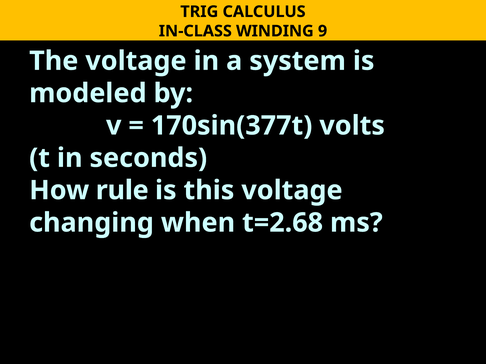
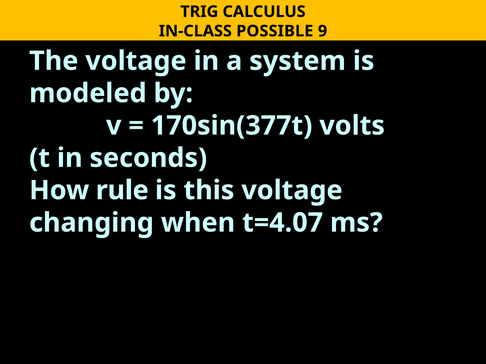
WINDING: WINDING -> POSSIBLE
t=2.68: t=2.68 -> t=4.07
